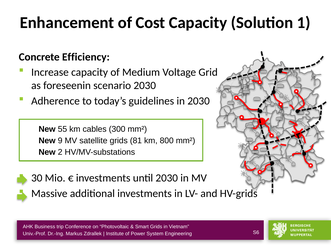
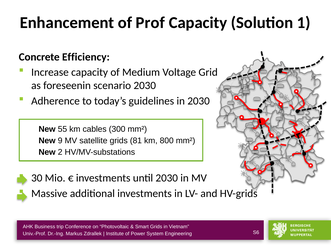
Cost: Cost -> Prof
